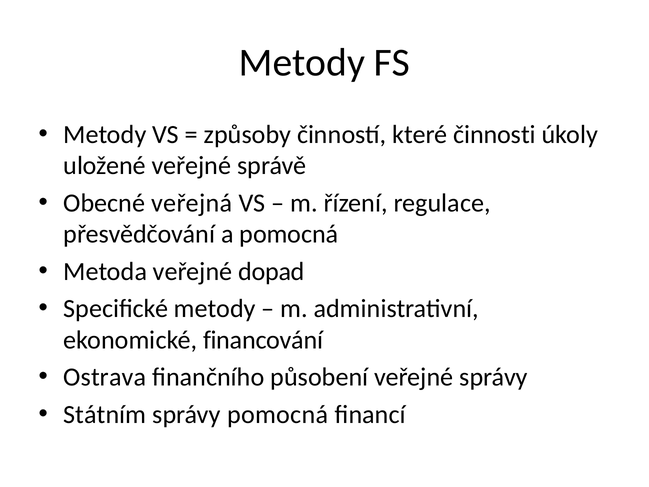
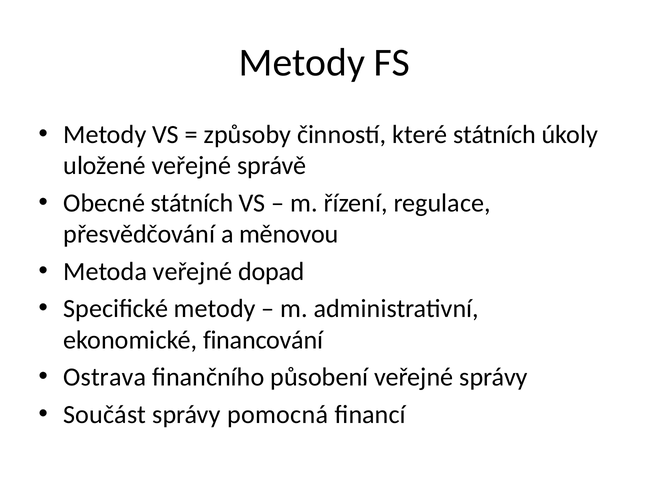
které činnosti: činnosti -> státních
Obecné veřejná: veřejná -> státních
a pomocná: pomocná -> měnovou
Státním: Státním -> Součást
